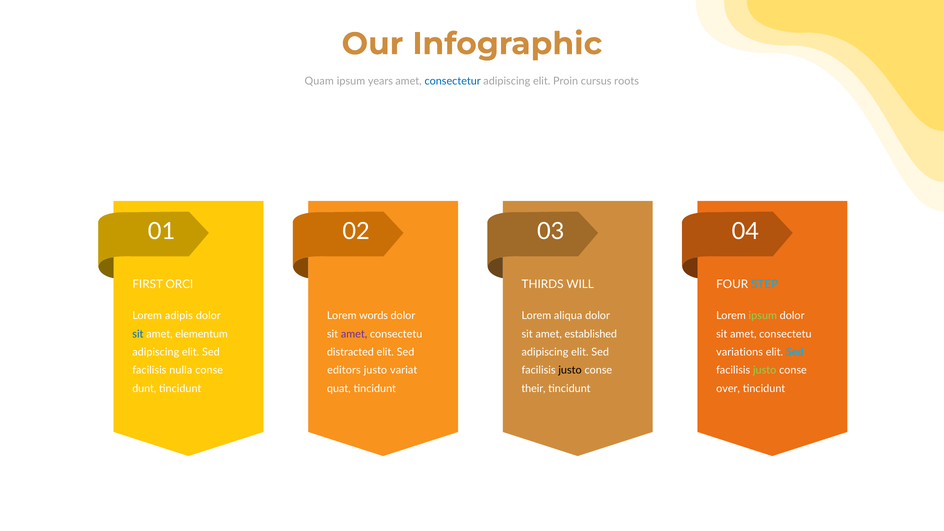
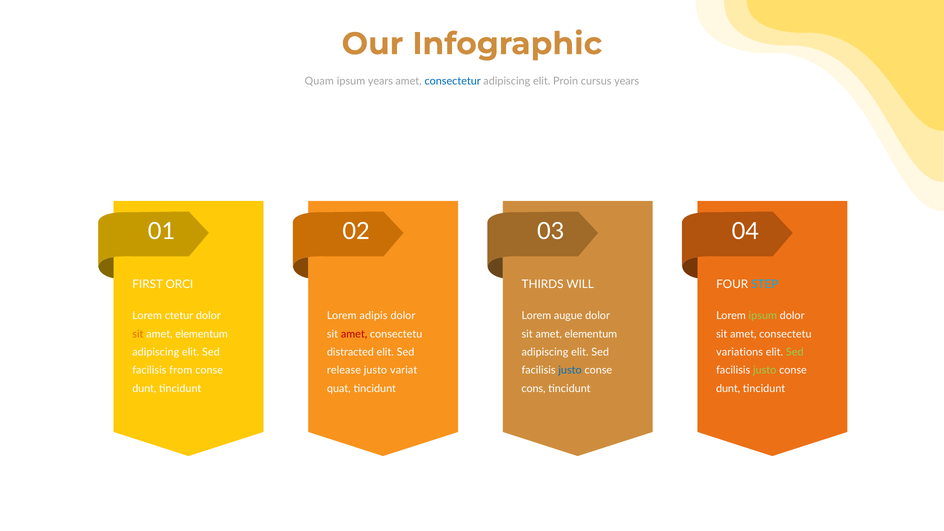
cursus roots: roots -> years
adipis: adipis -> ctetur
words: words -> adipis
aliqua: aliqua -> augue
sit at (138, 334) colour: blue -> orange
amet at (354, 334) colour: purple -> red
established at (591, 334): established -> elementum
Sed at (795, 352) colour: light blue -> light green
nulla: nulla -> from
editors: editors -> release
justo at (570, 370) colour: black -> blue
their: their -> cons
over at (728, 389): over -> dunt
